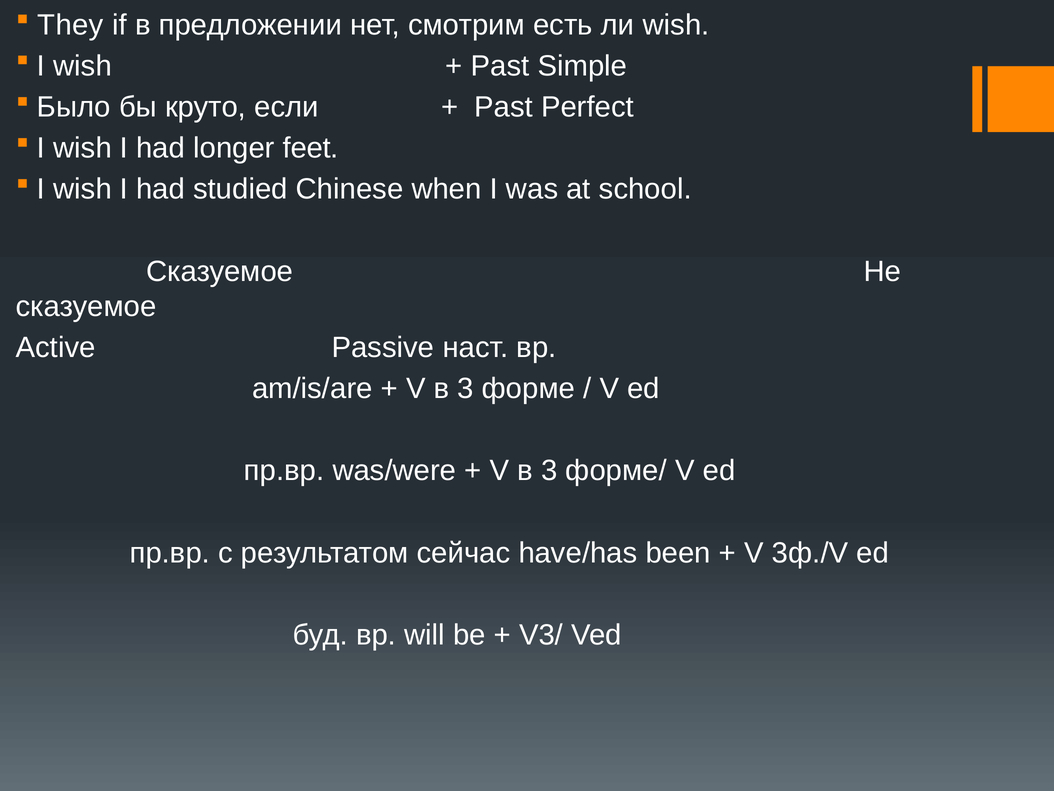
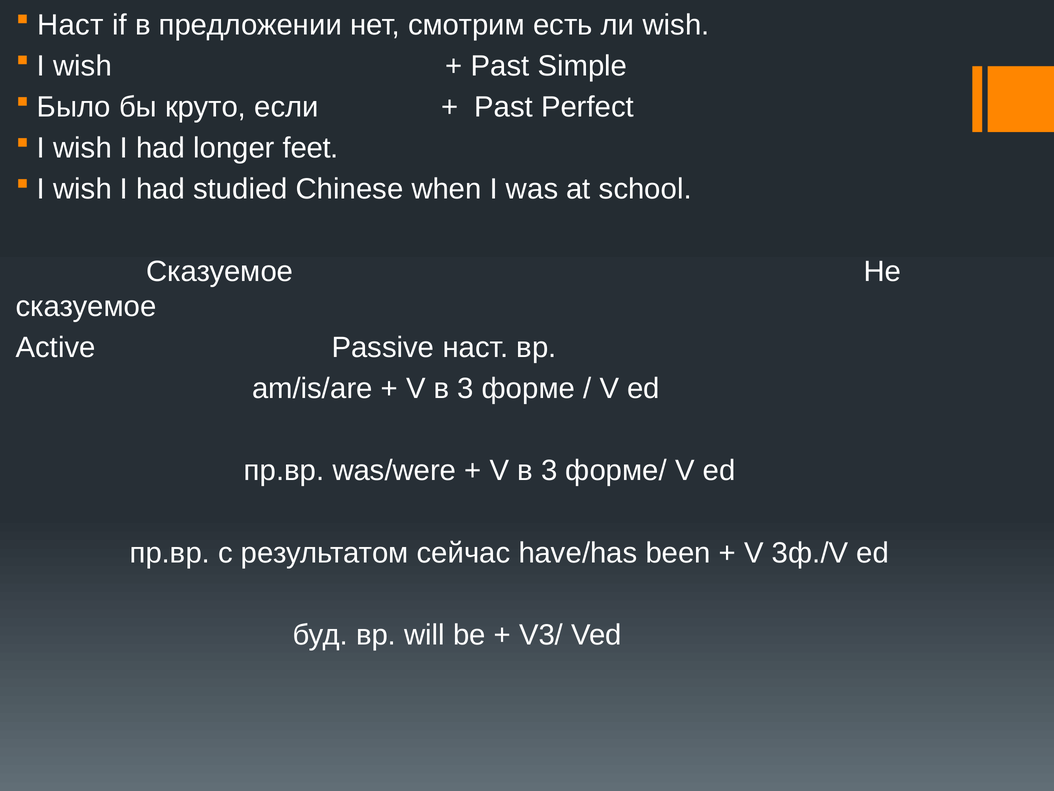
They at (70, 25): They -> Наст
